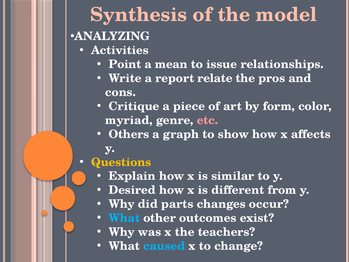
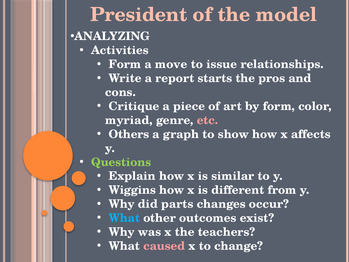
Synthesis: Synthesis -> President
Point at (125, 64): Point -> Form
mean: mean -> move
relate: relate -> starts
Questions colour: yellow -> light green
Desired: Desired -> Wiggins
caused colour: light blue -> pink
